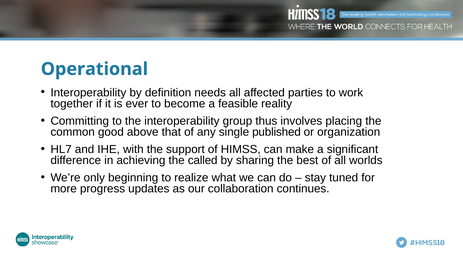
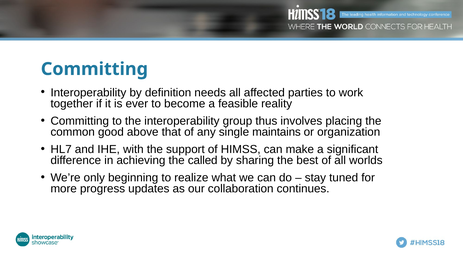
Operational at (94, 69): Operational -> Committing
published: published -> maintains
